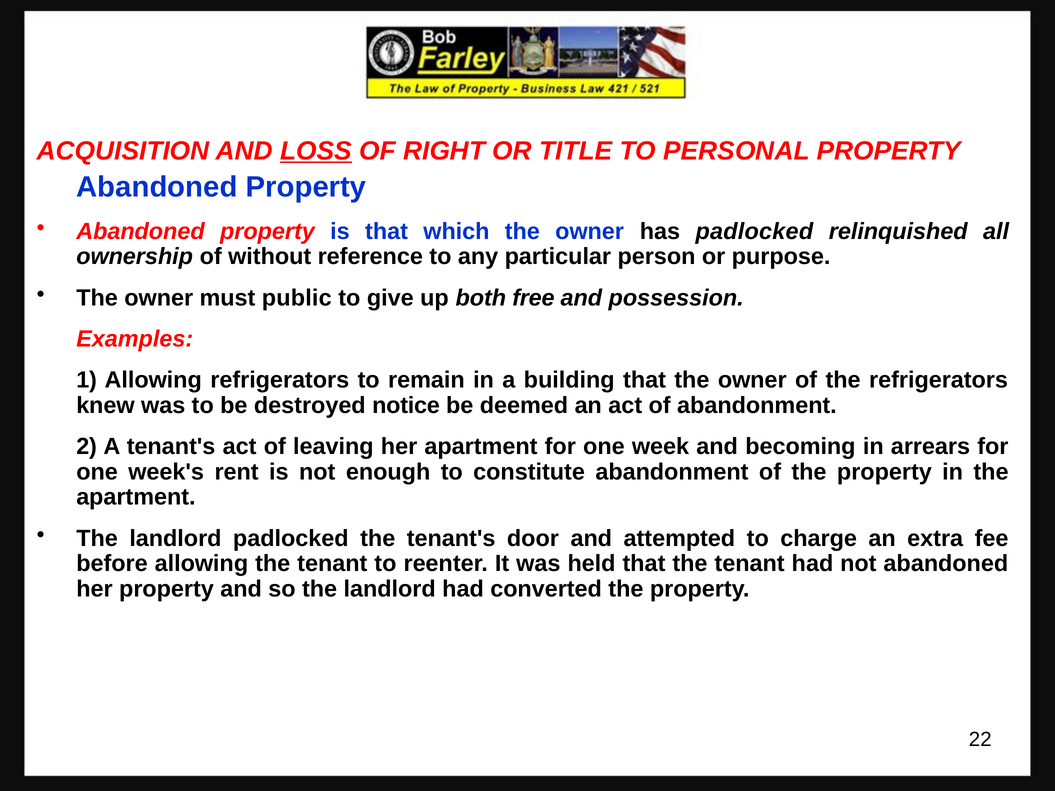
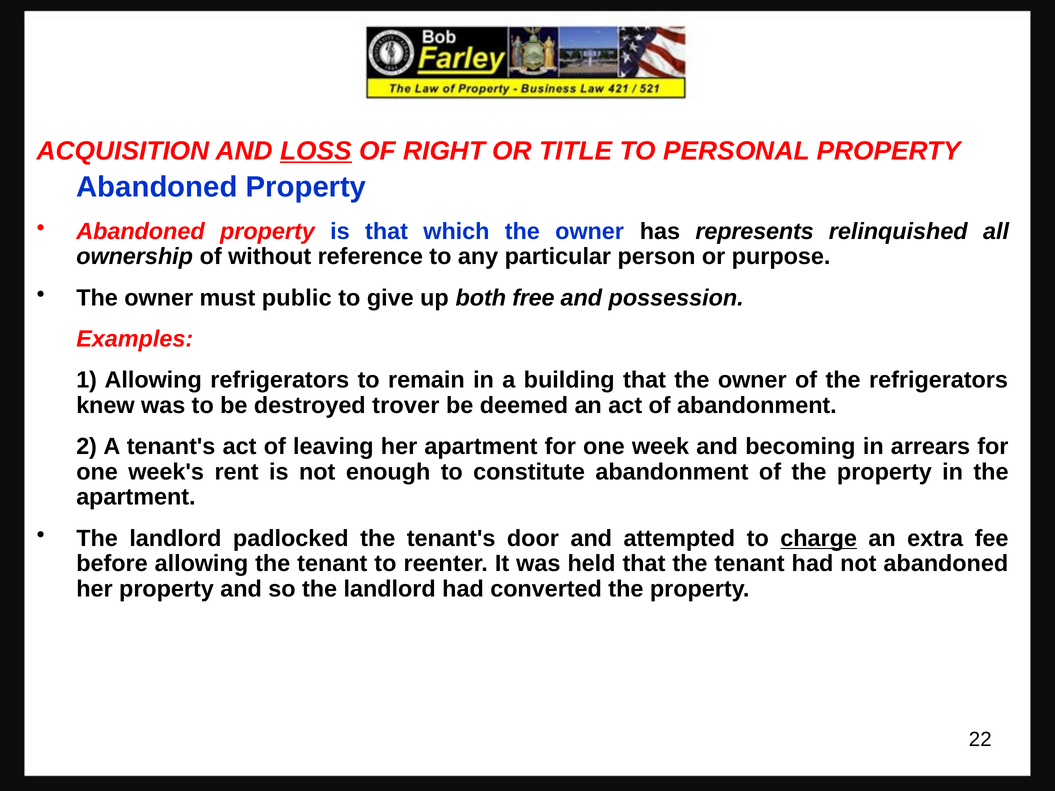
has padlocked: padlocked -> represents
notice: notice -> trover
charge underline: none -> present
